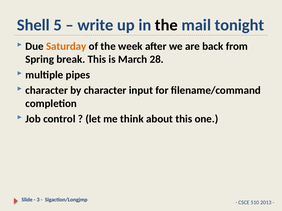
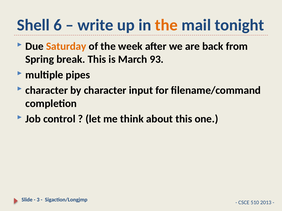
5: 5 -> 6
the at (166, 25) colour: black -> orange
28: 28 -> 93
